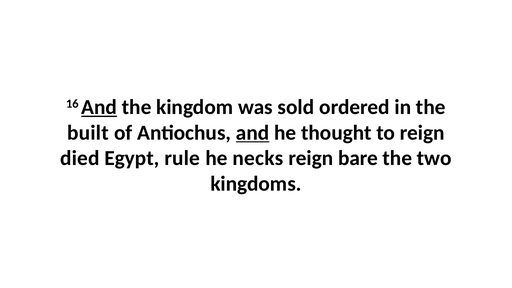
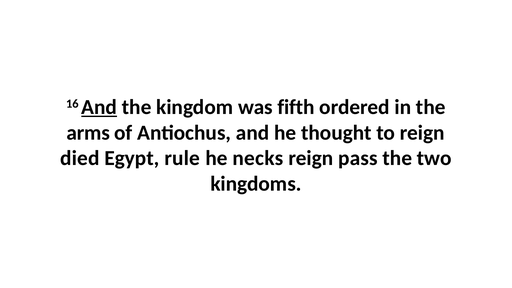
sold: sold -> fifth
built: built -> arms
and at (253, 133) underline: present -> none
bare: bare -> pass
